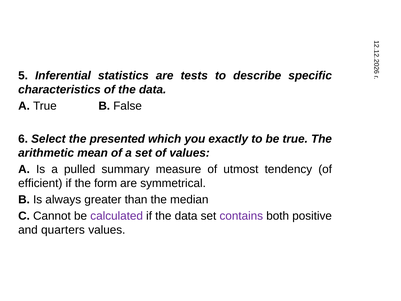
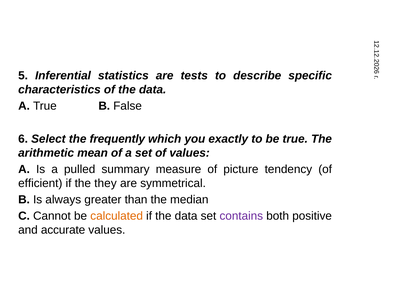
presented: presented -> frequently
utmost: utmost -> picture
form: form -> they
calculated colour: purple -> orange
quarters: quarters -> accurate
